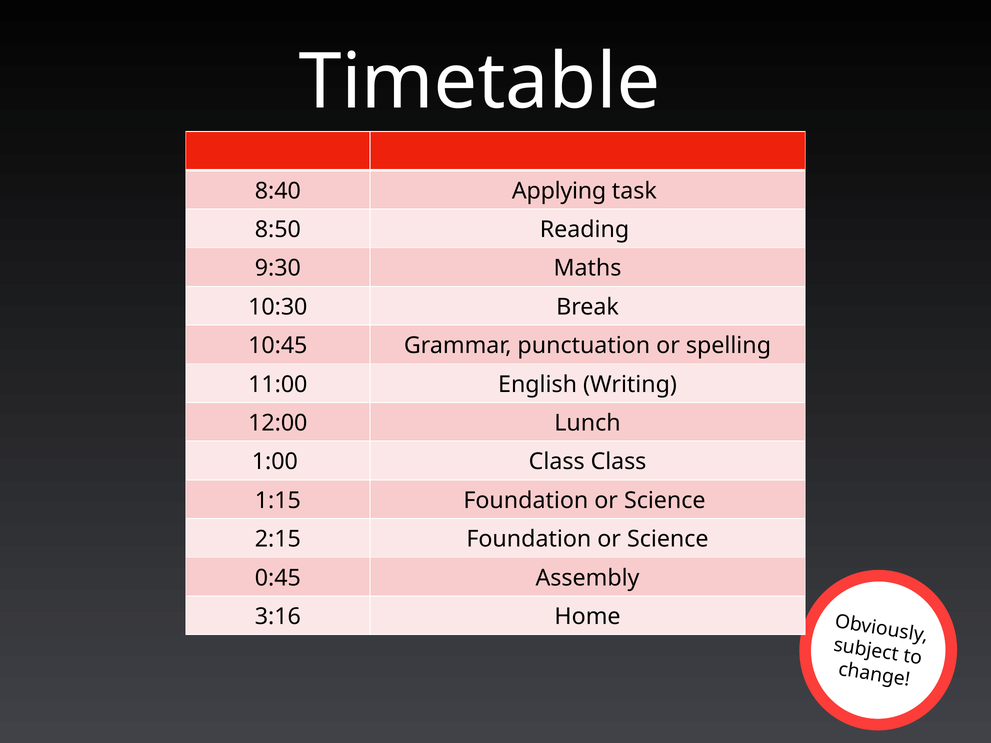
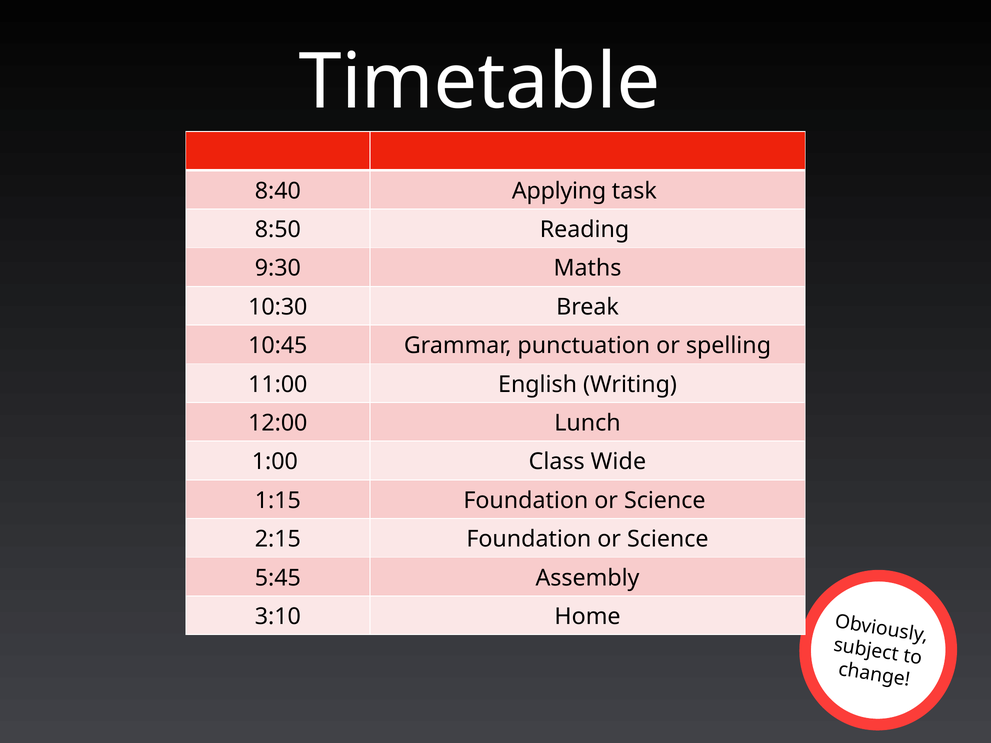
Class Class: Class -> Wide
0:45: 0:45 -> 5:45
3:16: 3:16 -> 3:10
